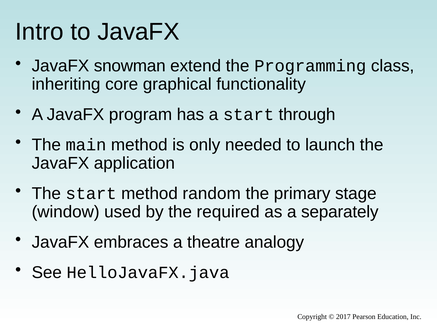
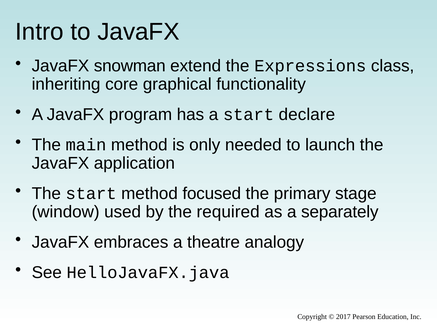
Programming: Programming -> Expressions
through: through -> declare
random: random -> focused
